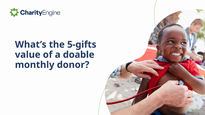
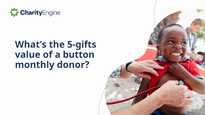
doable: doable -> button
